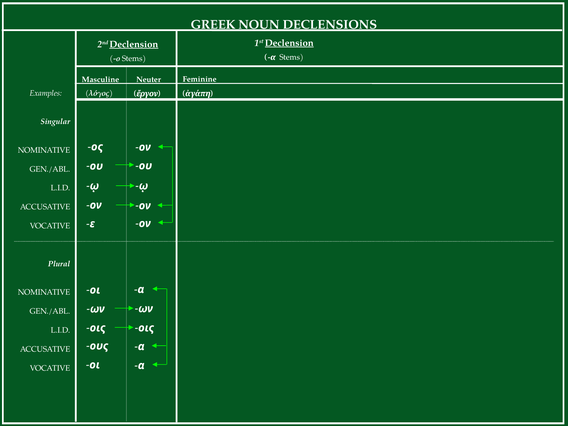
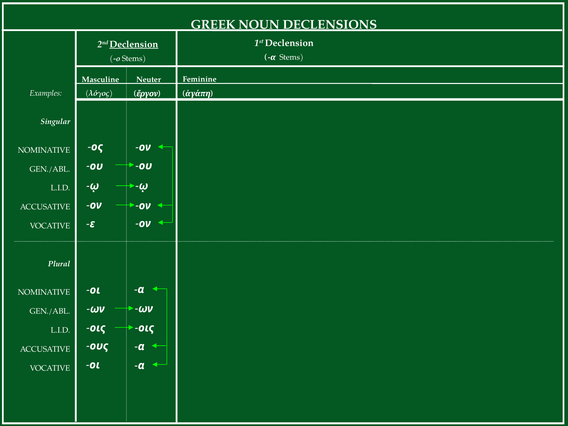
Declension at (289, 43) underline: present -> none
